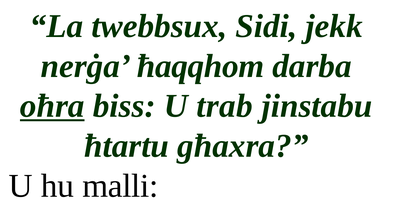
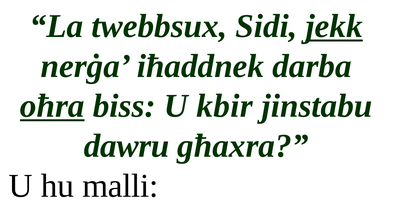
jekk underline: none -> present
ħaqqhom: ħaqqhom -> iħaddnek
trab: trab -> kbir
ħtartu: ħtartu -> dawru
